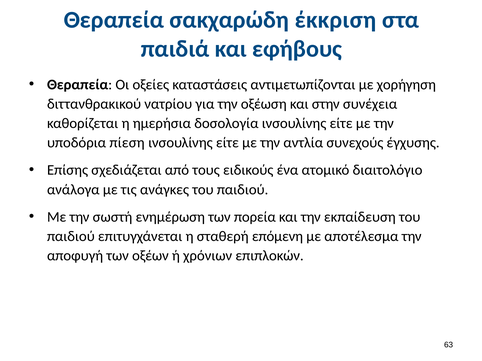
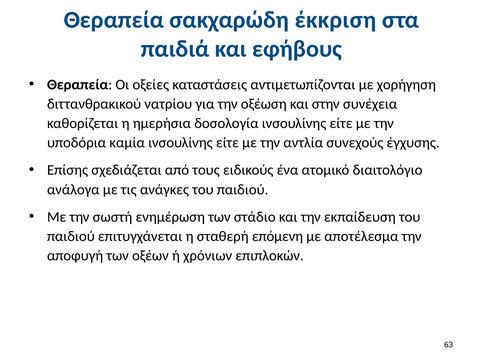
πίεση: πίεση -> καμία
πορεία: πορεία -> στάδιο
